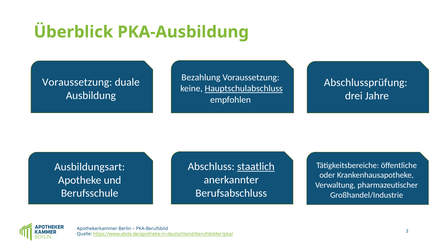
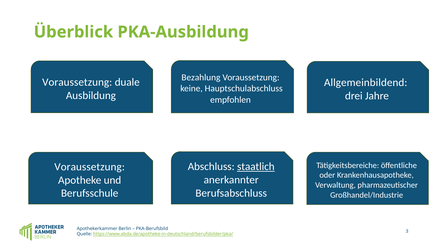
Abschlussprüfung: Abschlussprüfung -> Allgemeinbildend
Hauptschulabschluss underline: present -> none
Ausbildungsart at (90, 167): Ausbildungsart -> Voraussetzung
